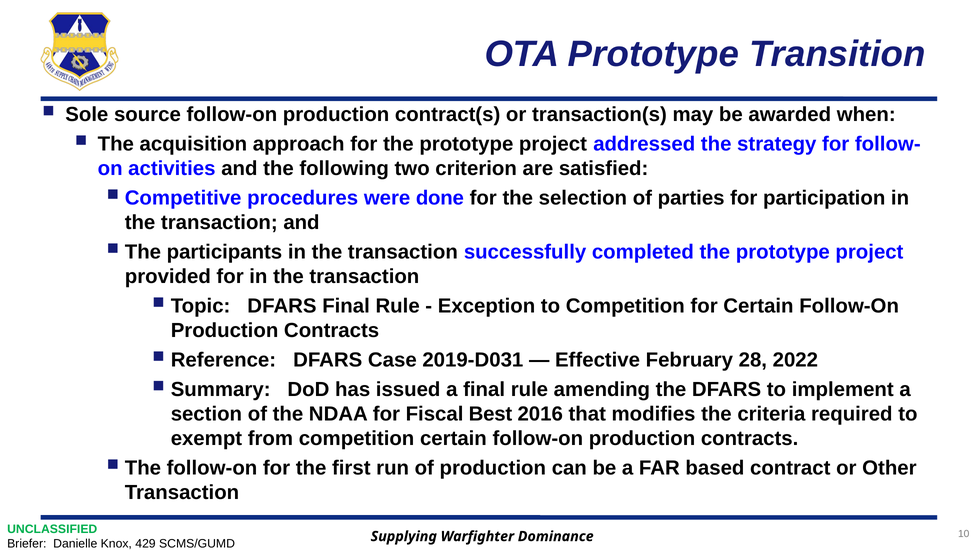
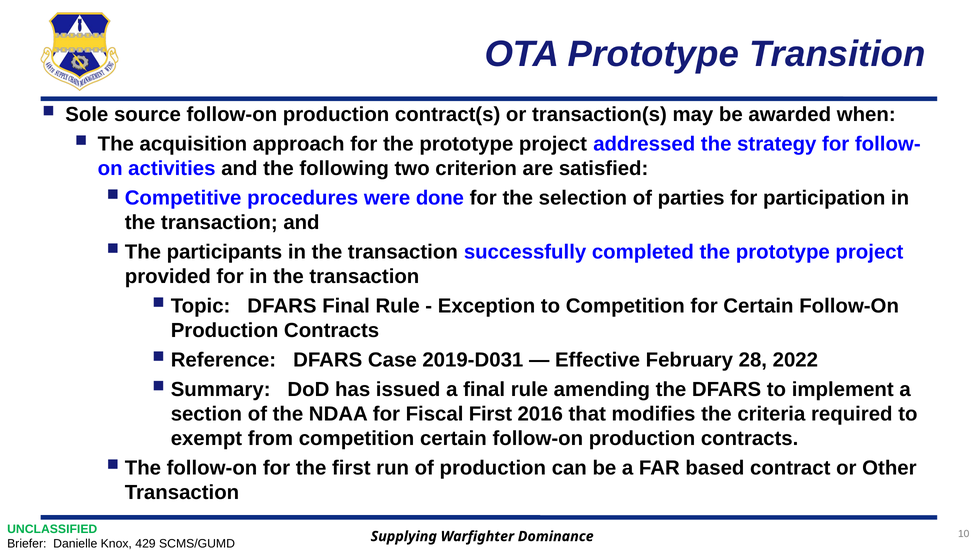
Fiscal Best: Best -> First
